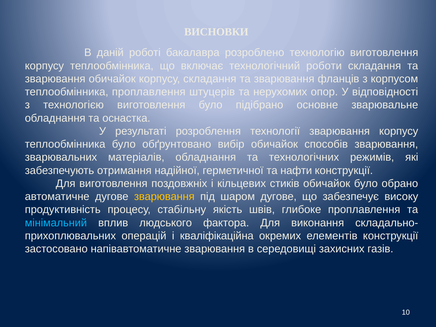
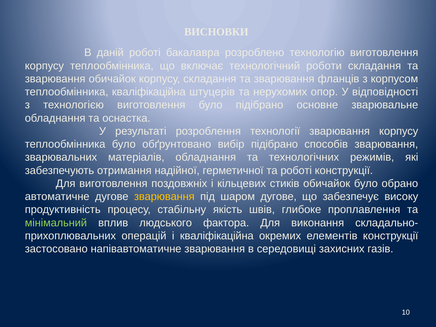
теплообмінника проплавлення: проплавлення -> кваліфікаційна
вибір обичайок: обичайок -> підібрано
та нафти: нафти -> роботі
мінімальний colour: light blue -> light green
